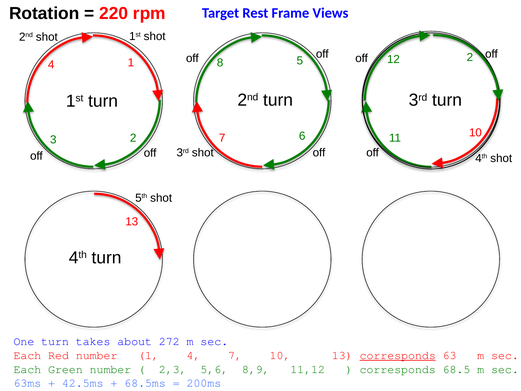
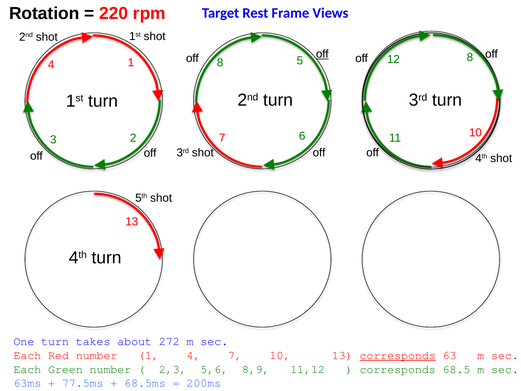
off at (322, 54) underline: none -> present
8 2: 2 -> 8
42.5ms: 42.5ms -> 77.5ms
